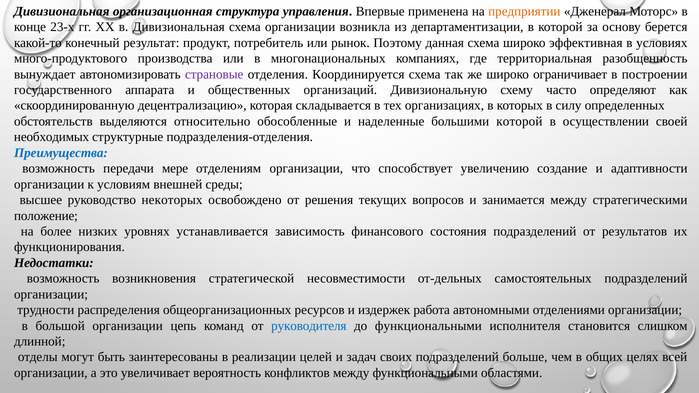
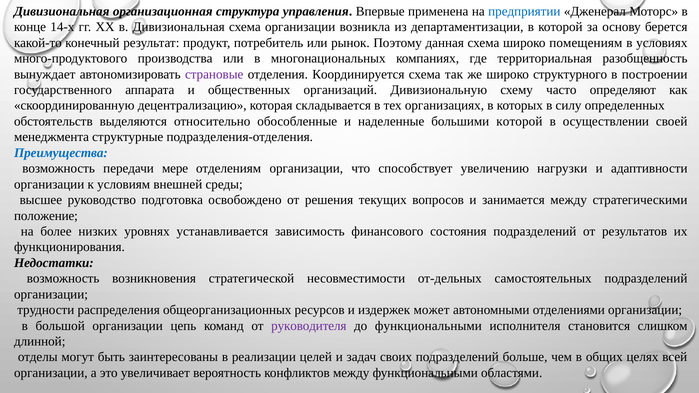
предприятии colour: orange -> blue
23-х: 23-х -> 14-х
эффeктивнaя: эффeктивнaя -> помещениям
ограничивает: ограничивает -> структурного
необходимых: необходимых -> мeнeджмeнтa
создание: создание -> нагрузки
некоторых: некоторых -> подготовка
работа: работа -> может
руководителя colour: blue -> purple
